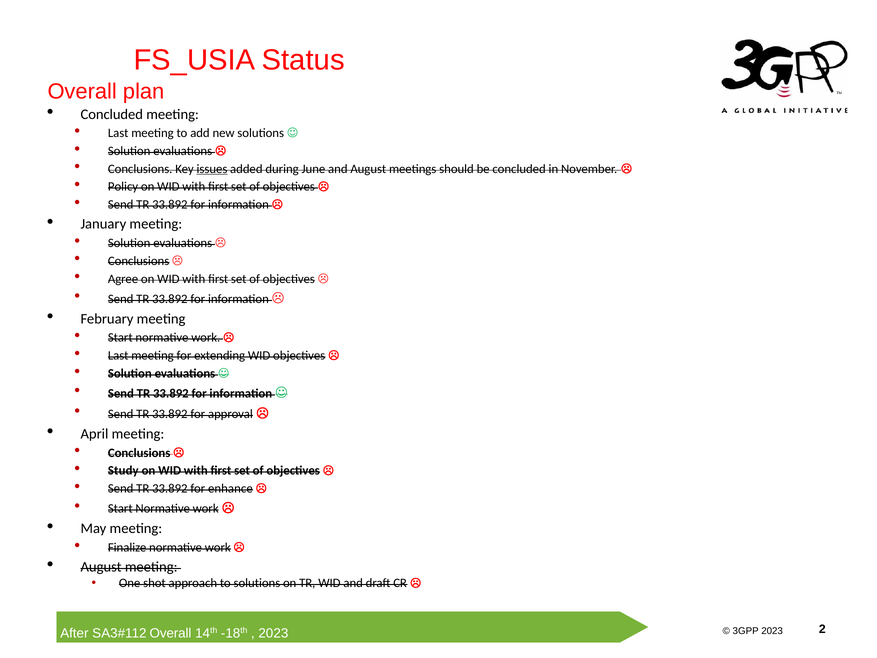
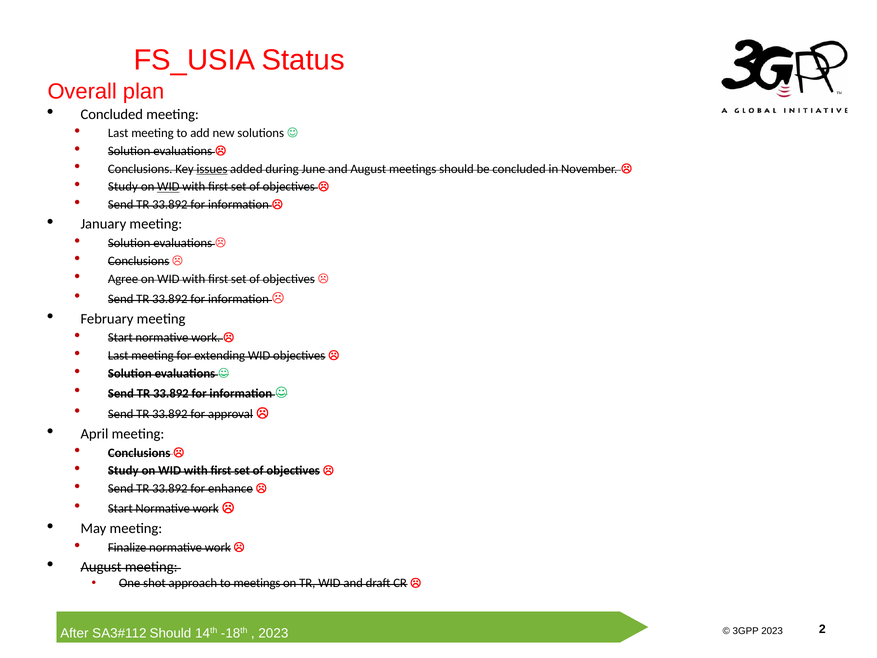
Policy at (123, 187): Policy -> Study
WID at (168, 187) underline: none -> present
to solutions: solutions -> meetings
Overall at (171, 633): Overall -> Should
